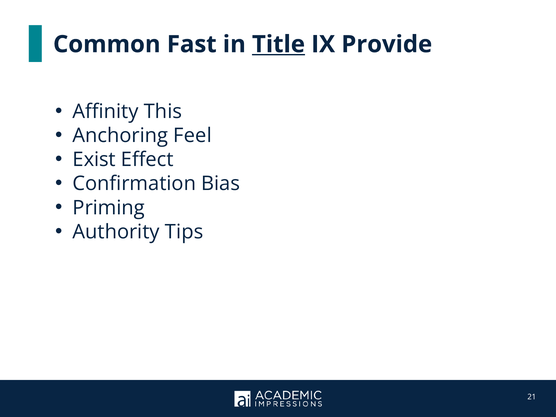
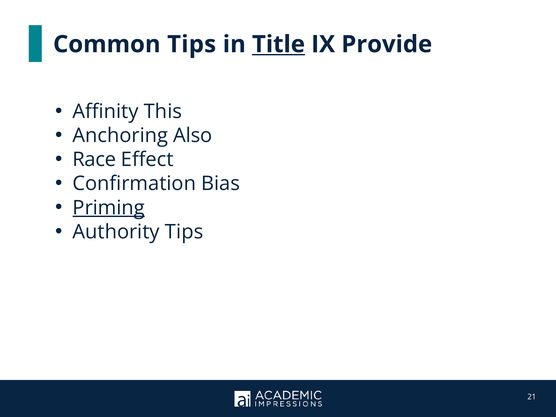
Common Fast: Fast -> Tips
Feel: Feel -> Also
Exist: Exist -> Race
Priming underline: none -> present
